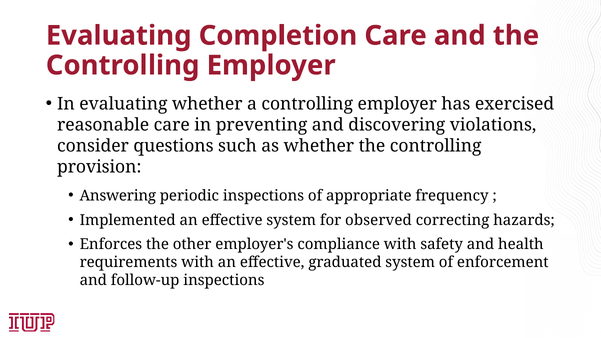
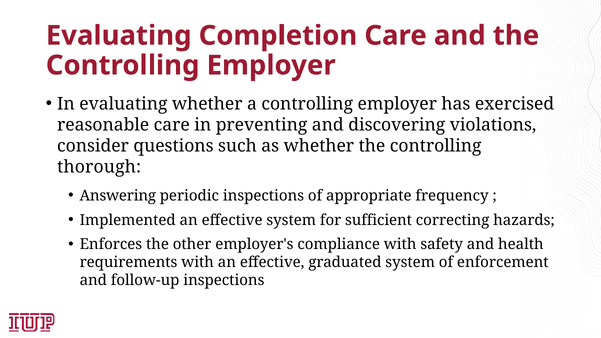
provision: provision -> thorough
observed: observed -> sufficient
